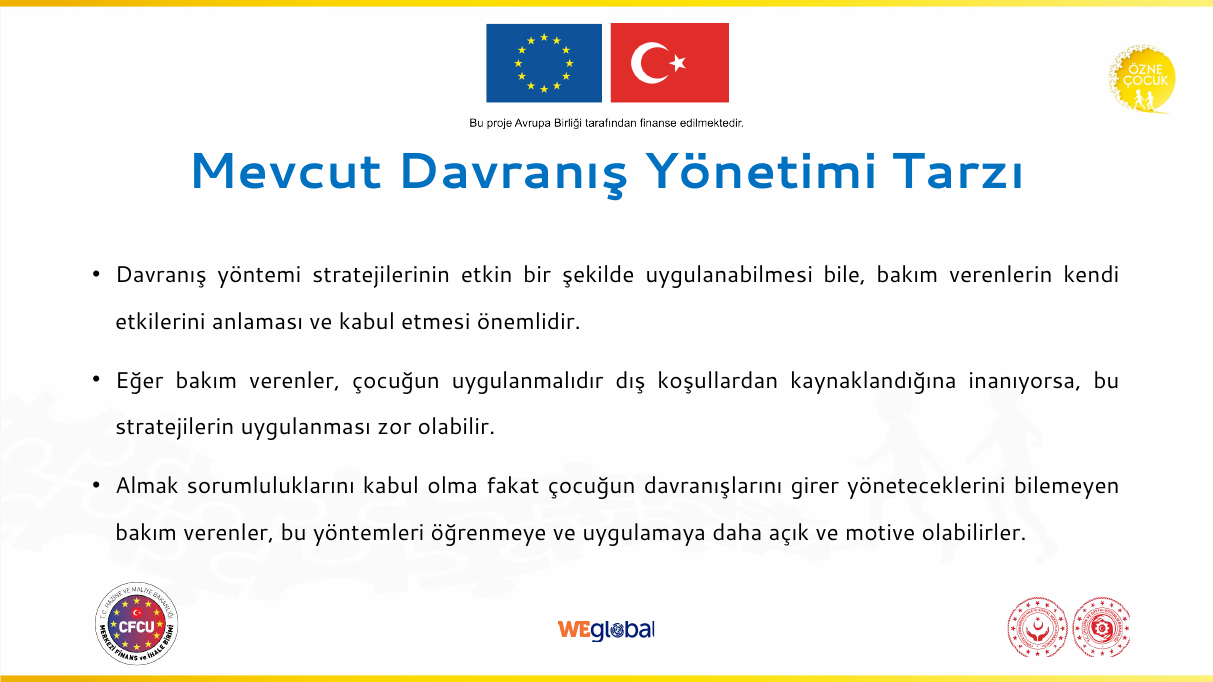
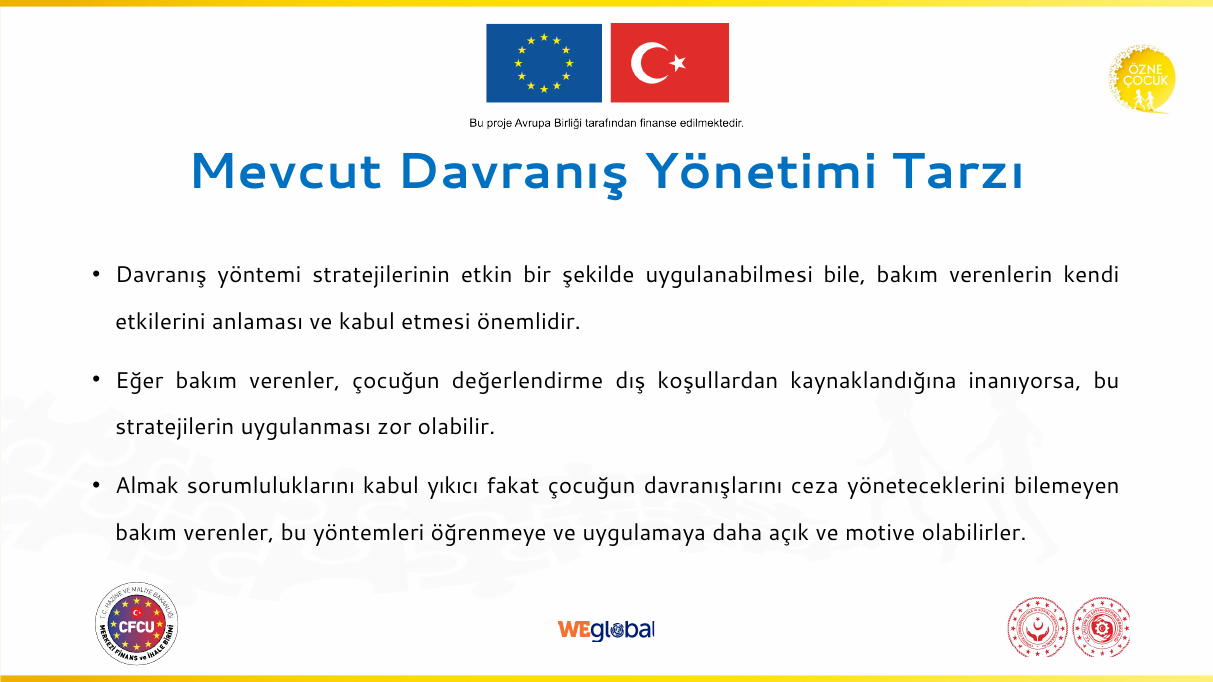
uygulanmalıdır: uygulanmalıdır -> değerlendirme
olma: olma -> yıkıcı
girer: girer -> ceza
